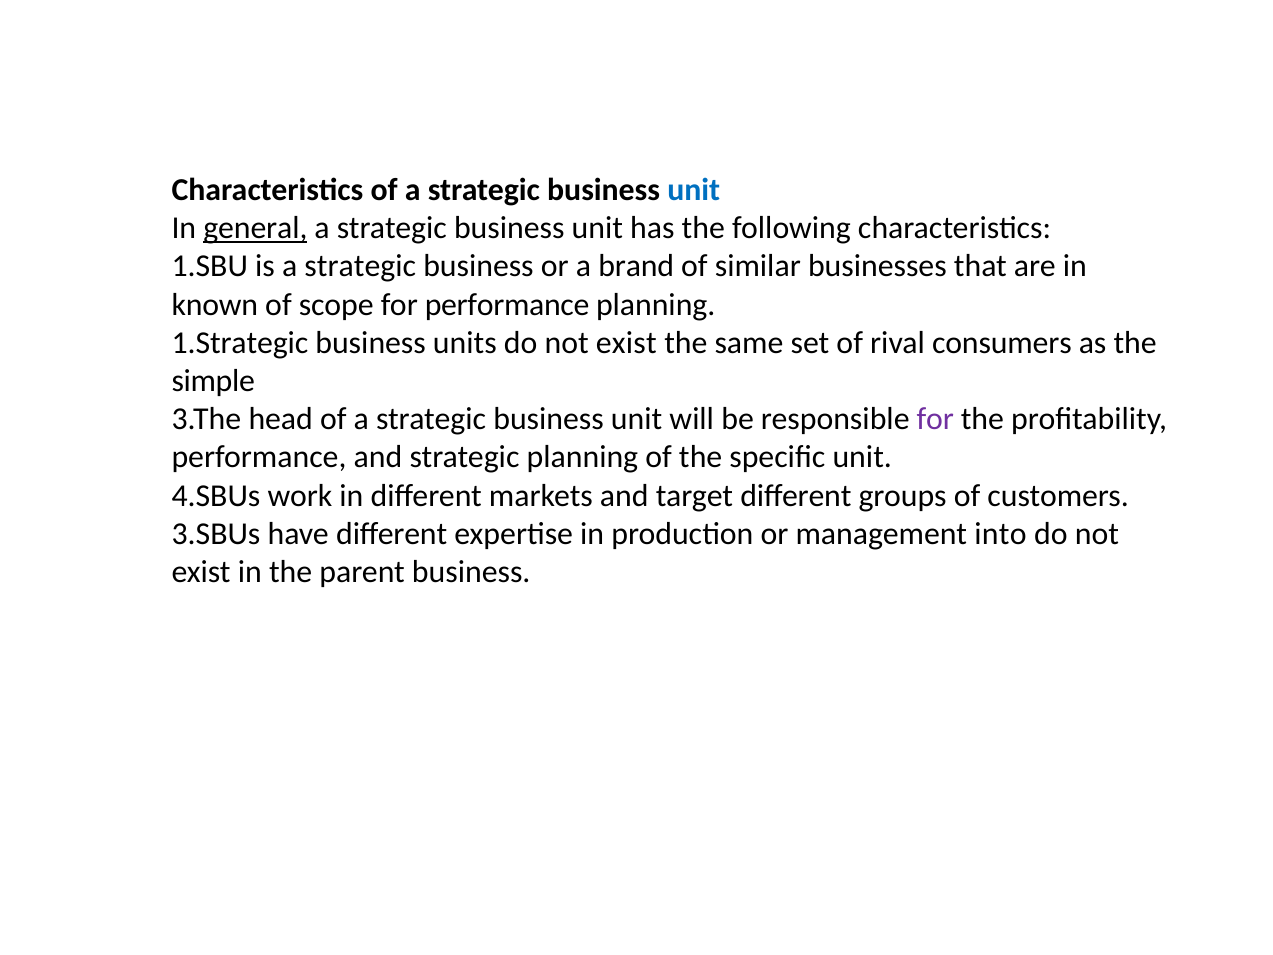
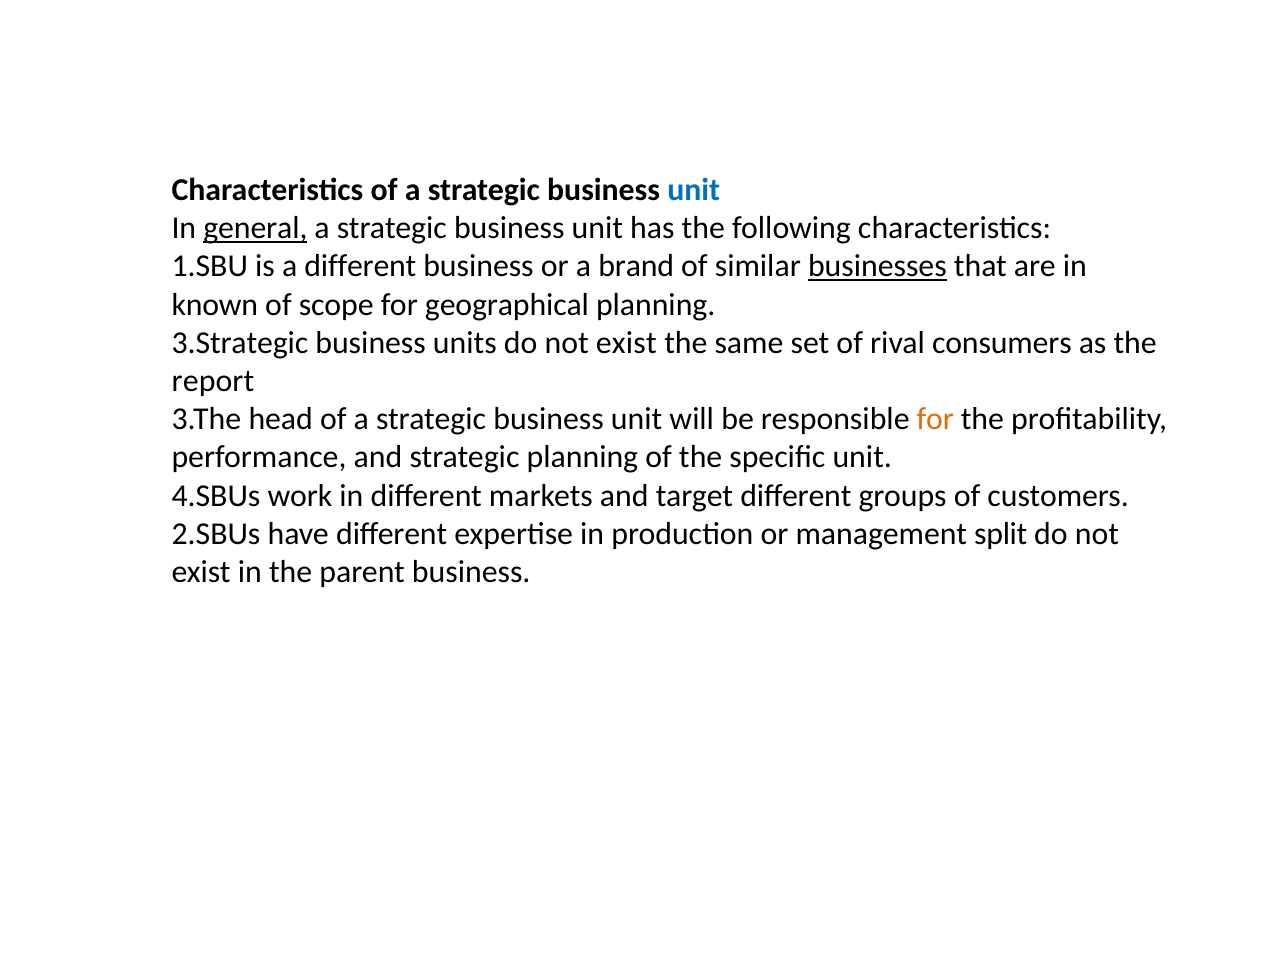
is a strategic: strategic -> different
businesses underline: none -> present
for performance: performance -> geographical
1.Strategic: 1.Strategic -> 3.Strategic
simple: simple -> report
for at (935, 419) colour: purple -> orange
3.SBUs: 3.SBUs -> 2.SBUs
into: into -> split
